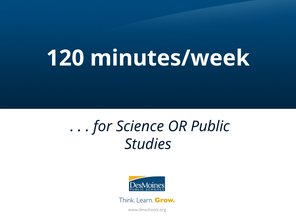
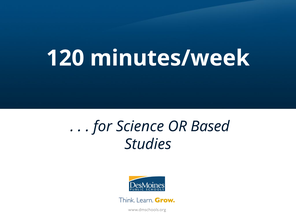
Public: Public -> Based
